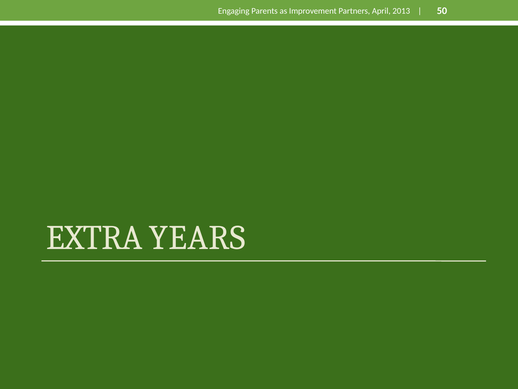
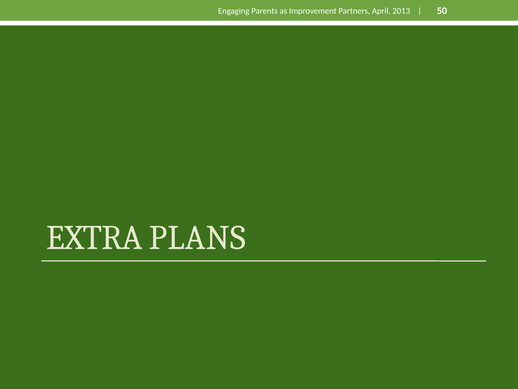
YEARS: YEARS -> PLANS
